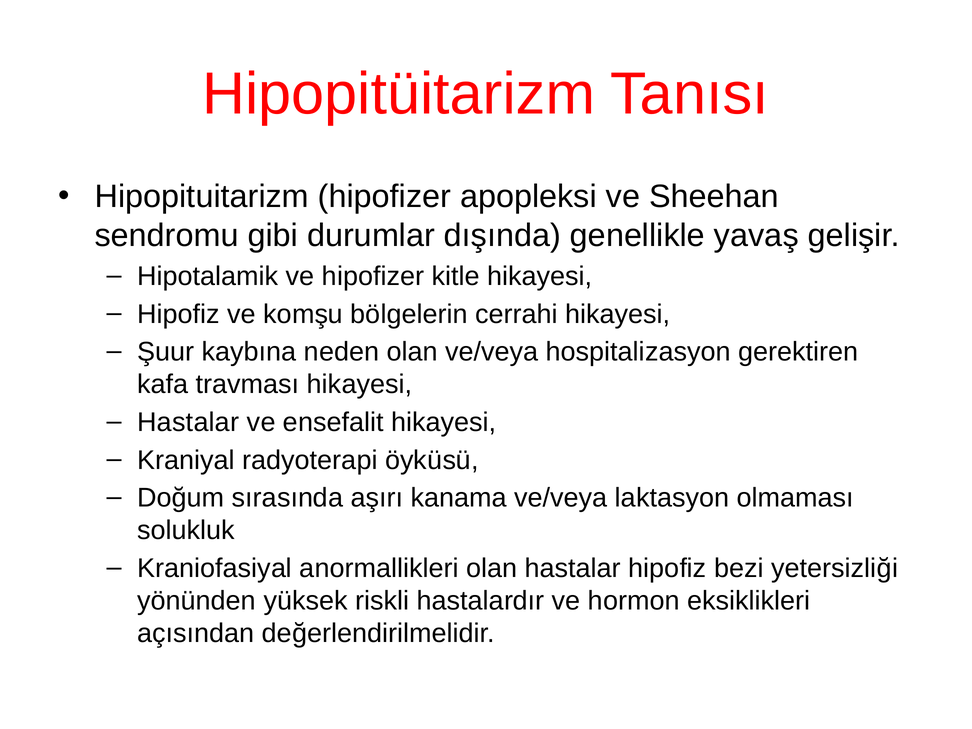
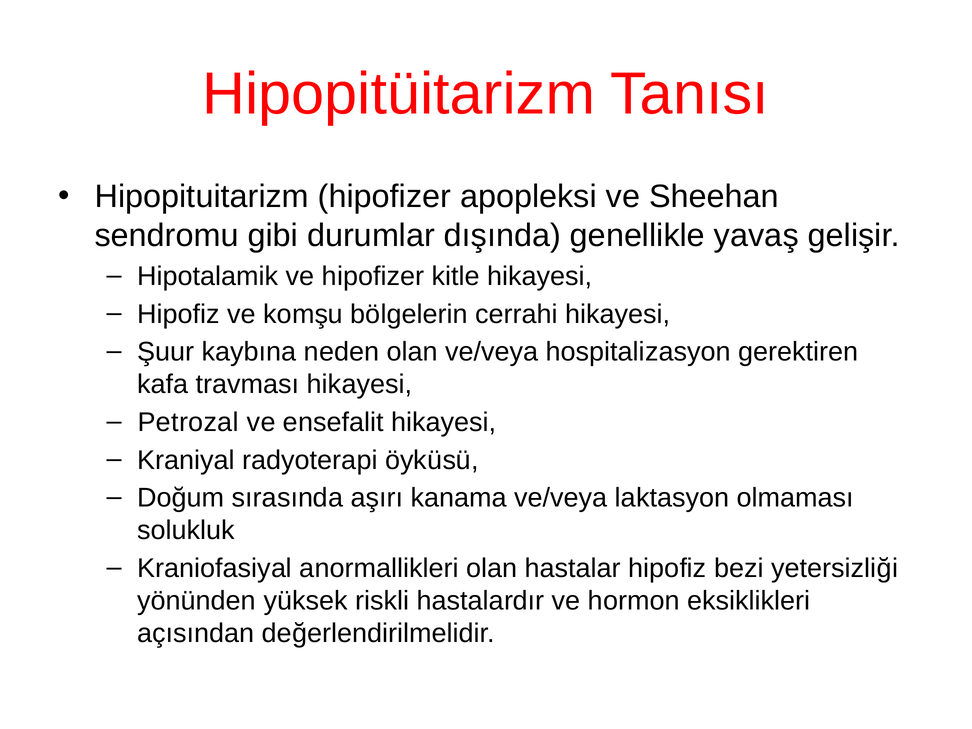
Hastalar at (188, 422): Hastalar -> Petrozal
